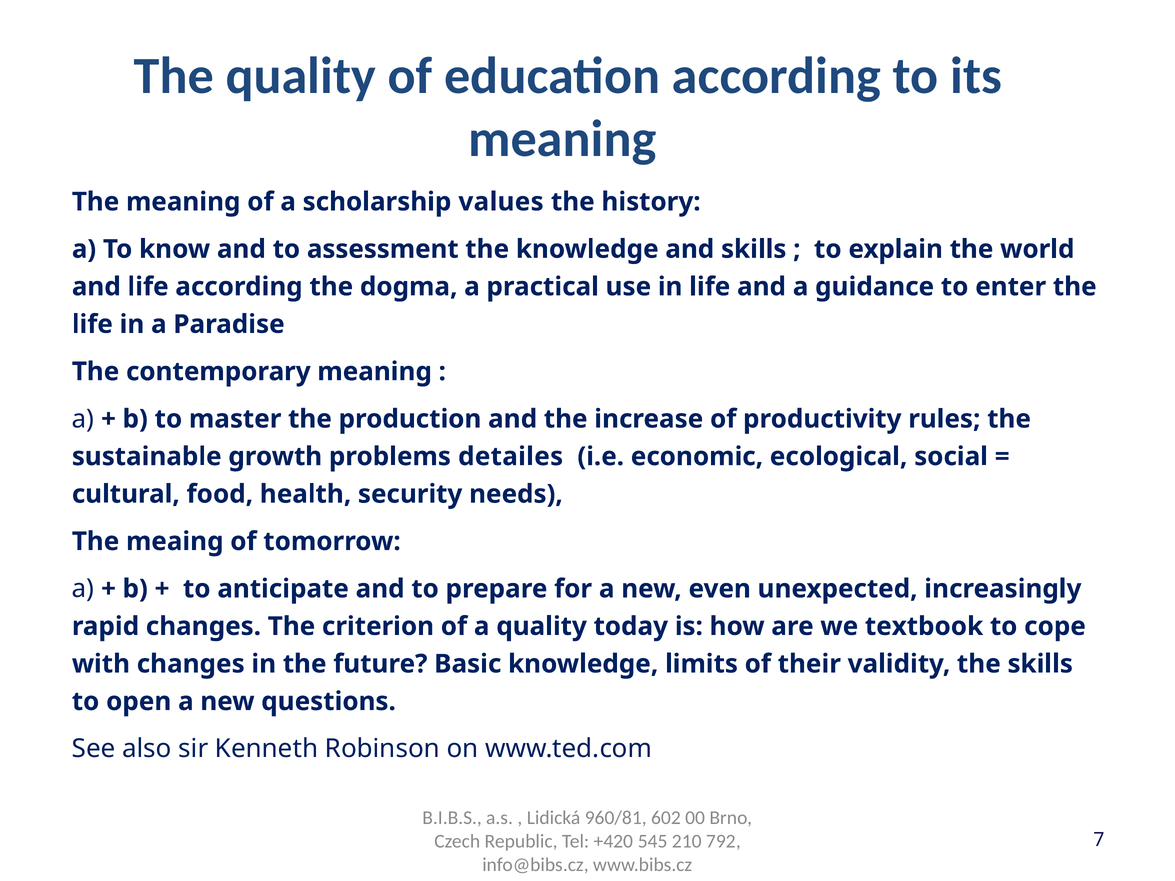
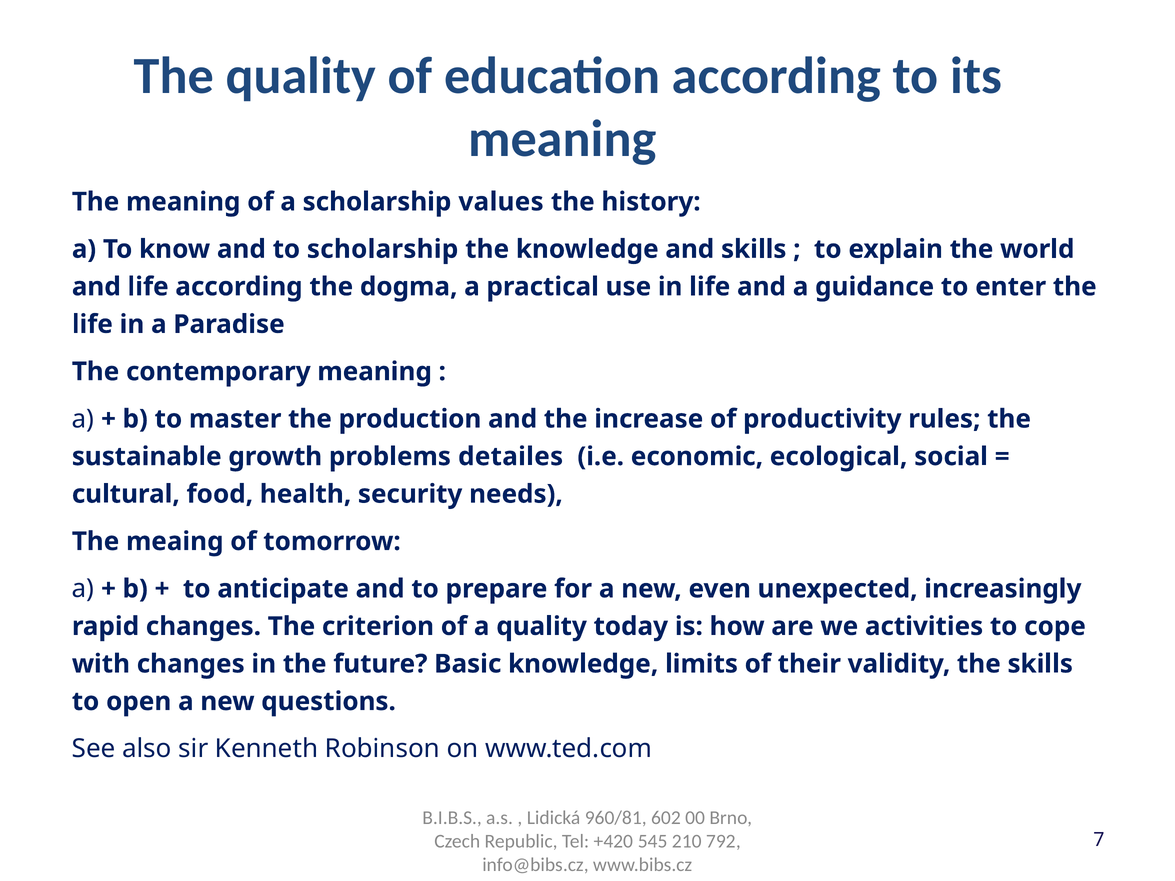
to assessment: assessment -> scholarship
textbook: textbook -> activities
